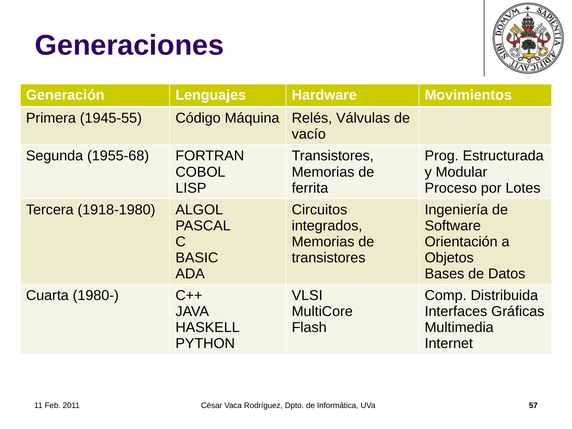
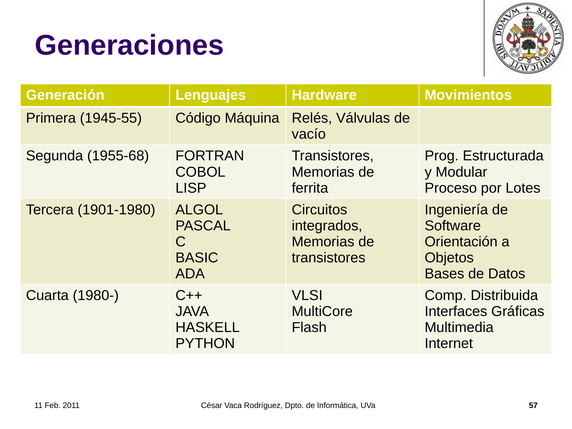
1918-1980: 1918-1980 -> 1901-1980
